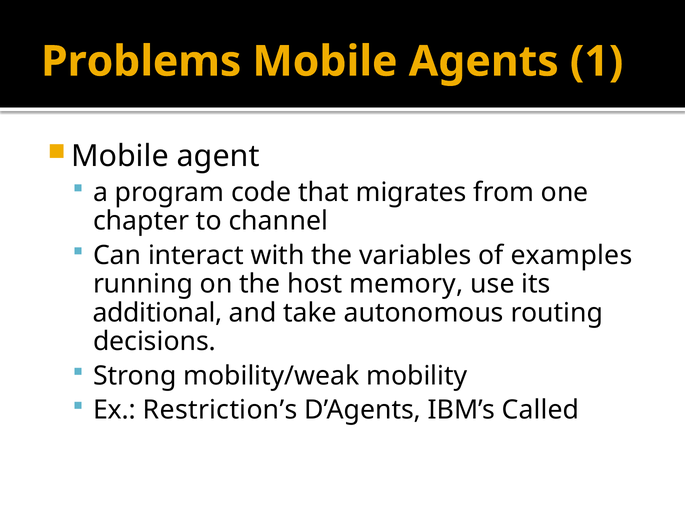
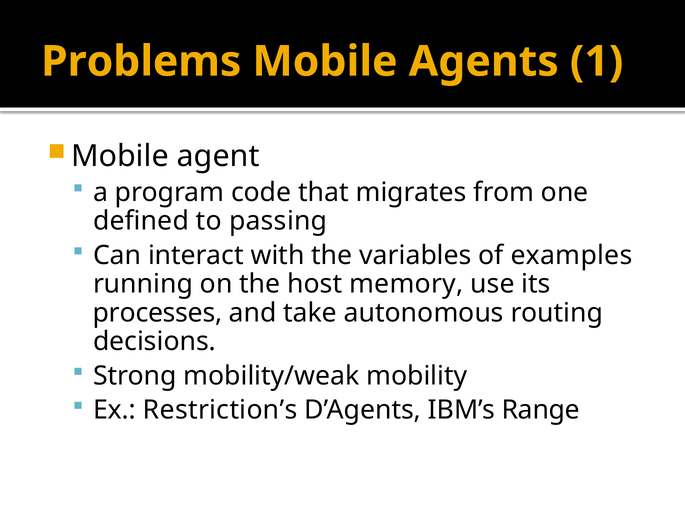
chapter: chapter -> defined
channel: channel -> passing
additional: additional -> processes
Called: Called -> Range
